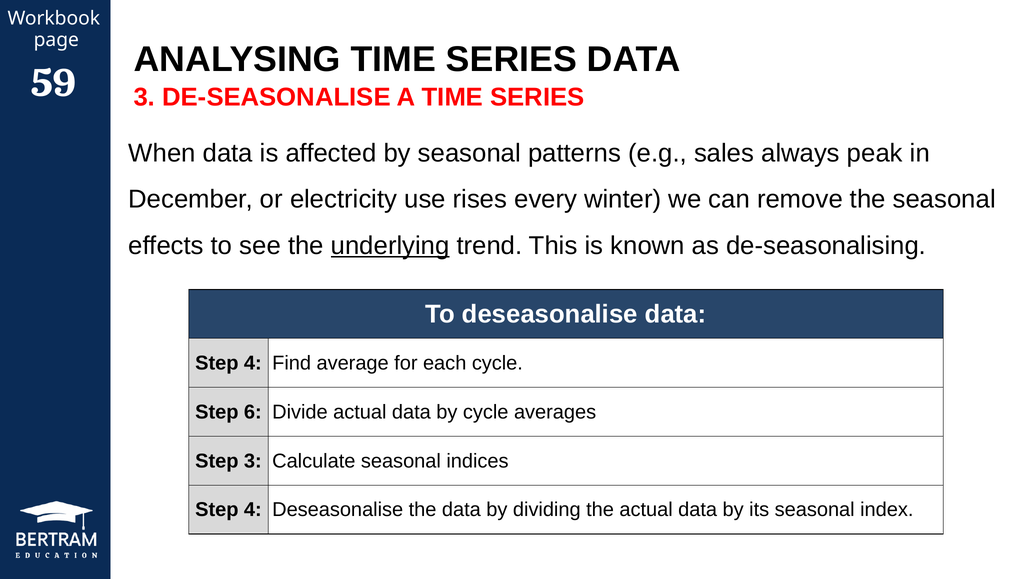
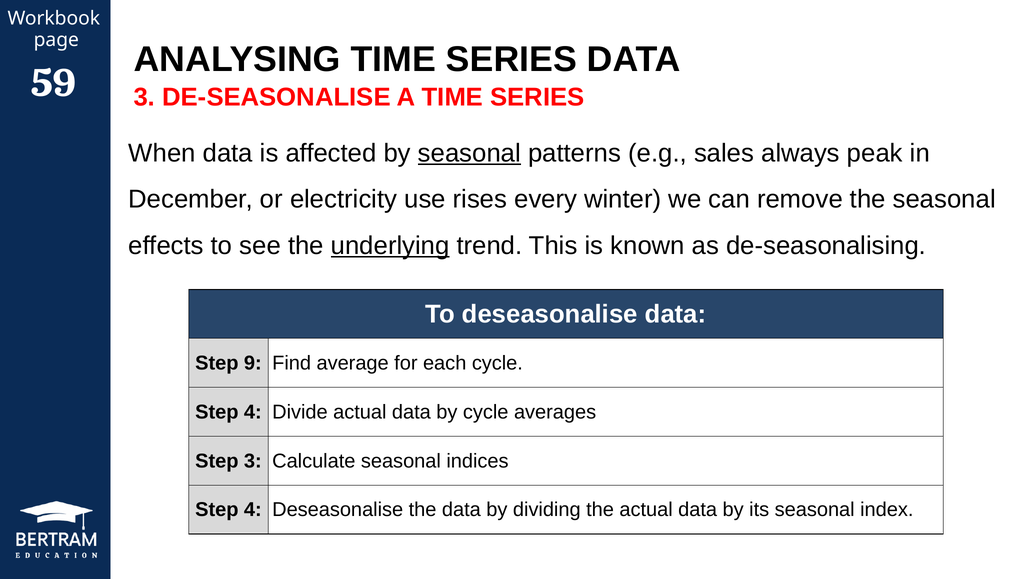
seasonal at (469, 153) underline: none -> present
4 at (253, 363): 4 -> 9
6 at (253, 412): 6 -> 4
